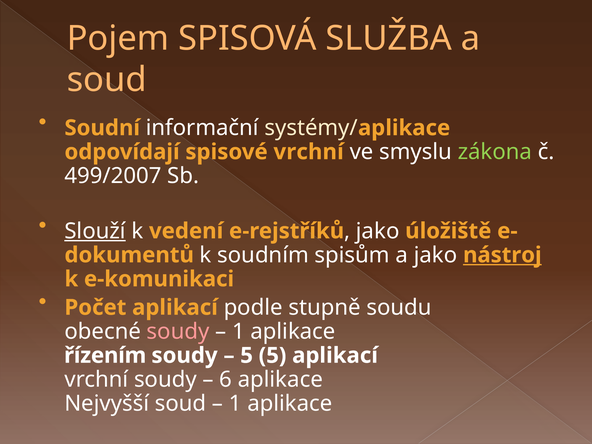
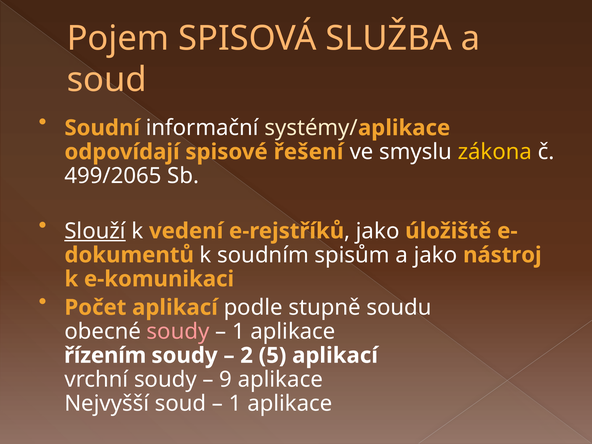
spisové vrchní: vrchní -> řešení
zákona colour: light green -> yellow
499/2007: 499/2007 -> 499/2065
nástroj underline: present -> none
5 at (247, 355): 5 -> 2
6: 6 -> 9
